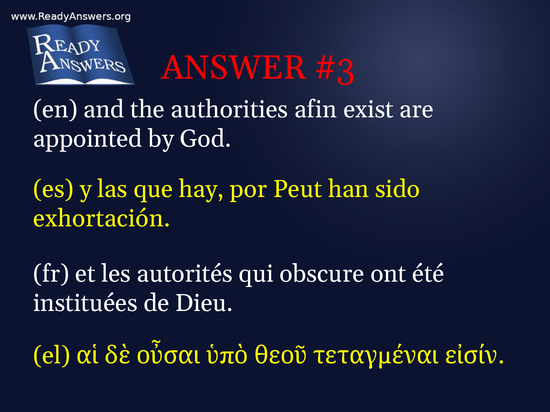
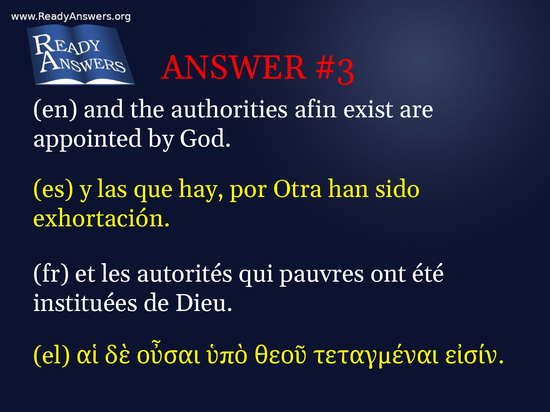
Peut: Peut -> Otra
obscure: obscure -> pauvres
